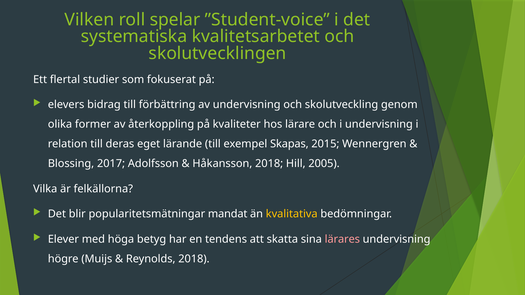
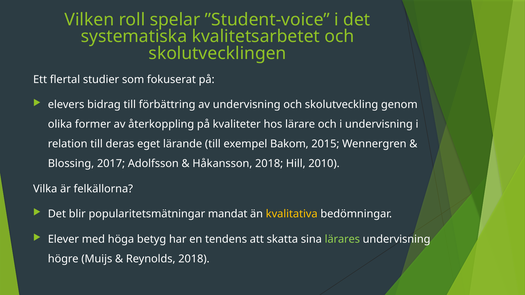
Skapas: Skapas -> Bakom
2005: 2005 -> 2010
lärares colour: pink -> light green
